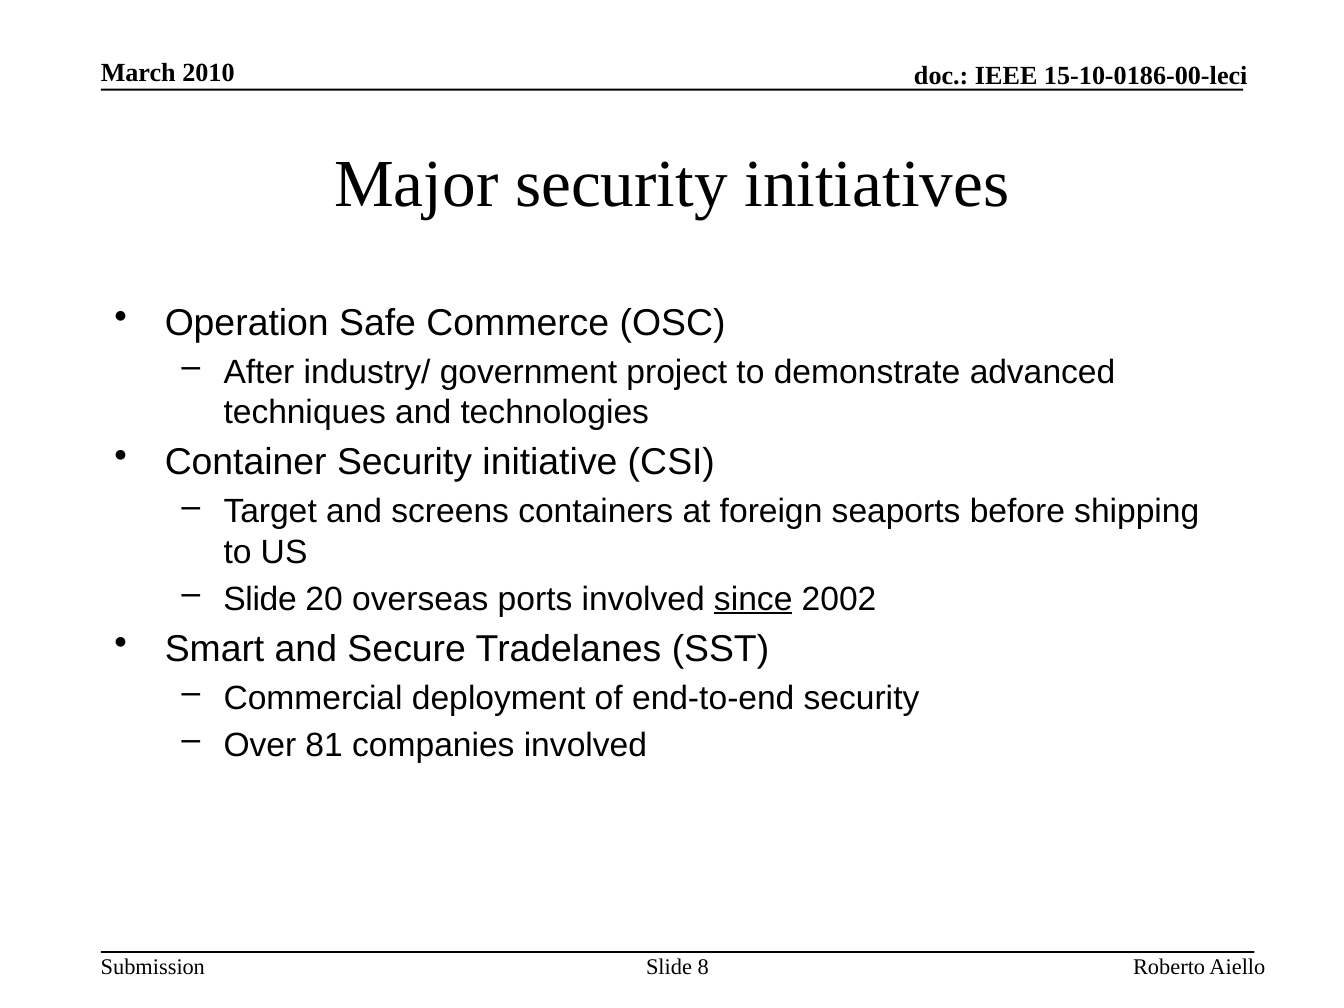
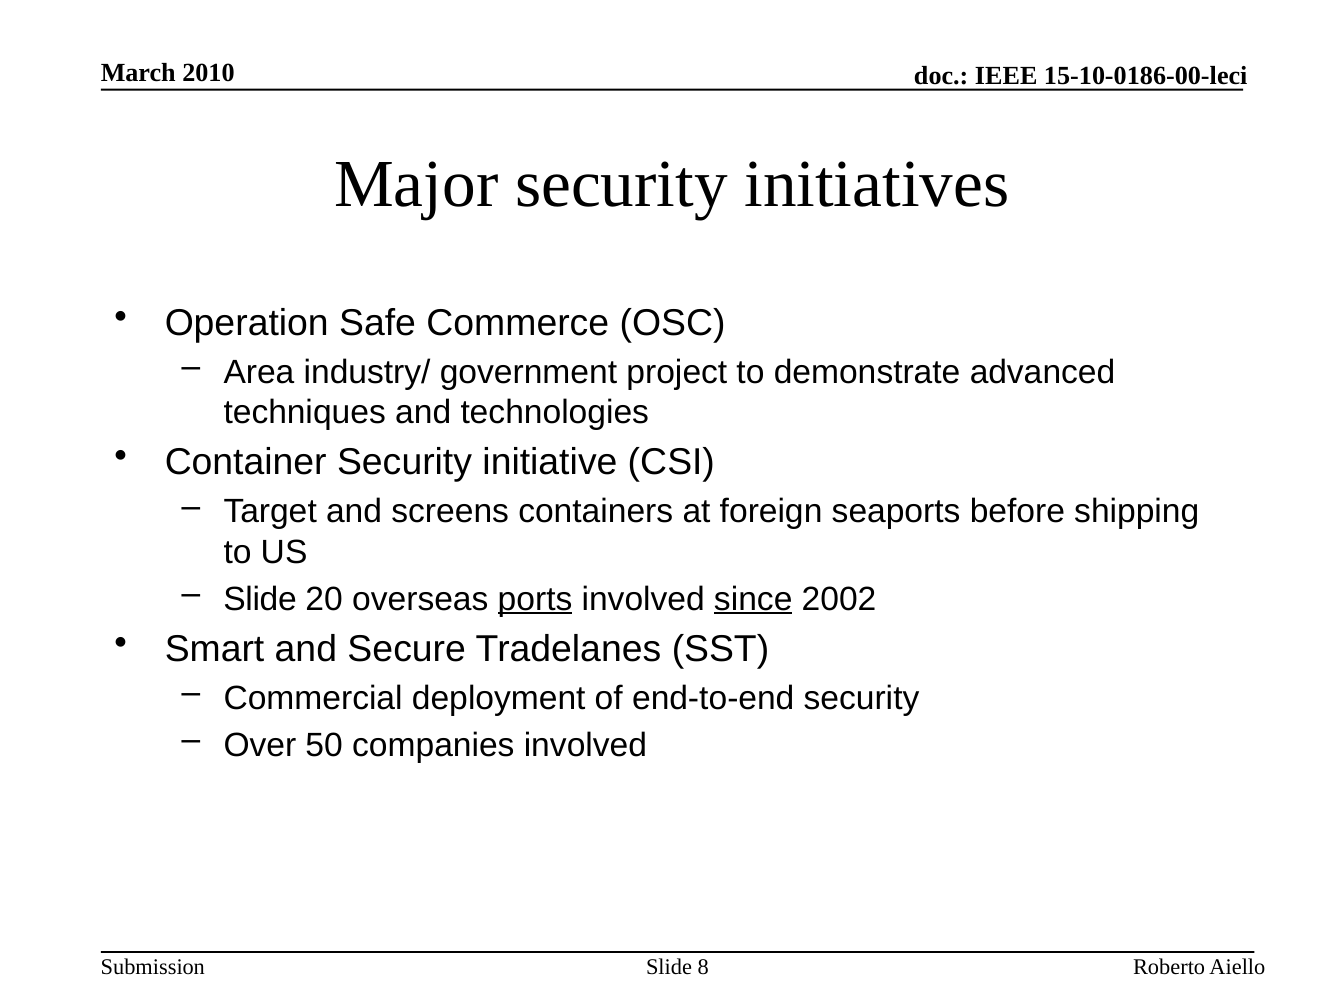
After: After -> Area
ports underline: none -> present
81: 81 -> 50
